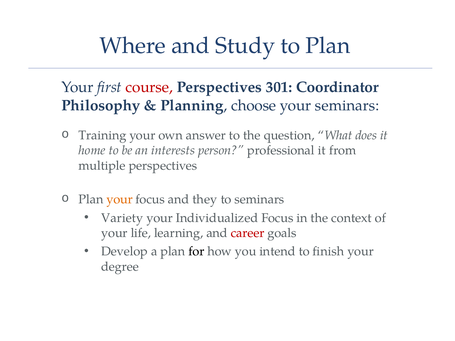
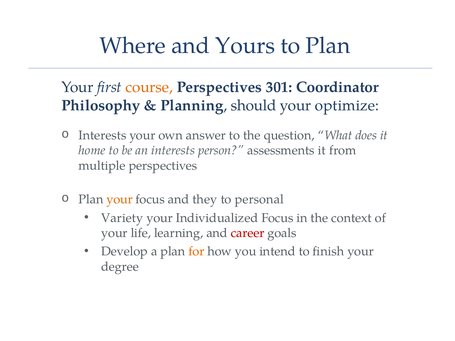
Study: Study -> Yours
course colour: red -> orange
choose: choose -> should
your seminars: seminars -> optimize
Training at (102, 135): Training -> Interests
professional: professional -> assessments
to seminars: seminars -> personal
for colour: black -> orange
